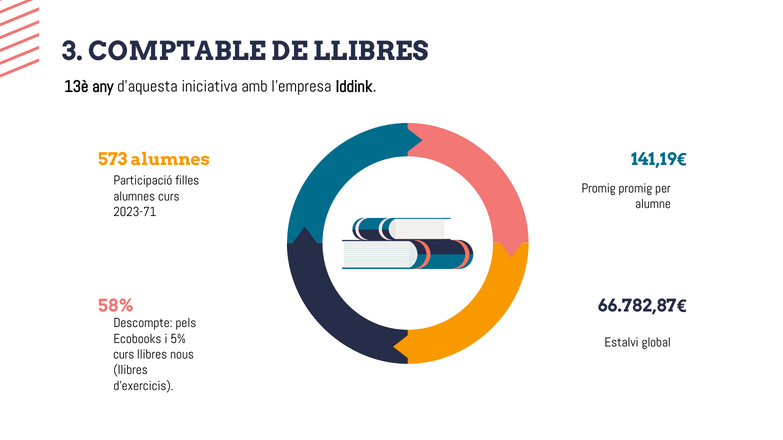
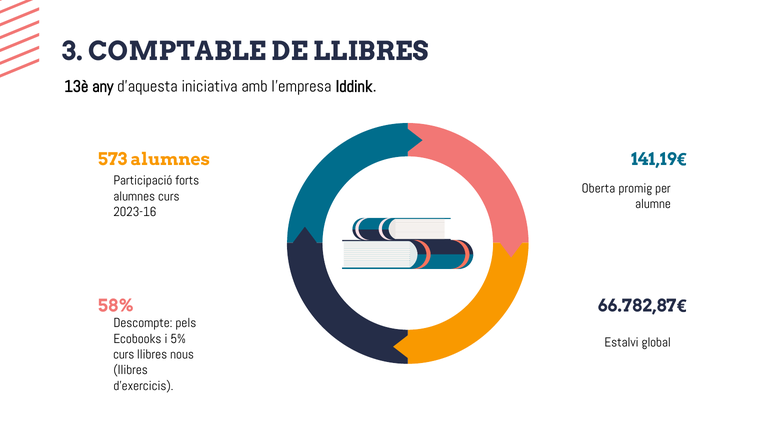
filles: filles -> forts
Promig at (599, 189): Promig -> Oberta
2023-71: 2023-71 -> 2023-16
